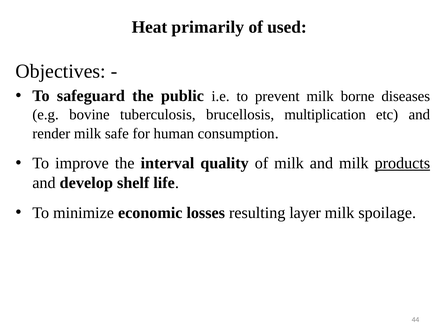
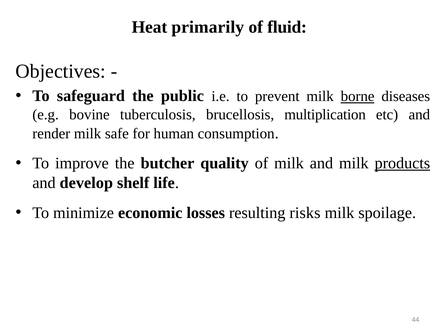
used: used -> fluid
borne underline: none -> present
interval: interval -> butcher
layer: layer -> risks
